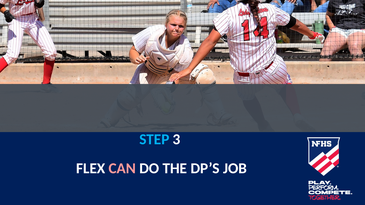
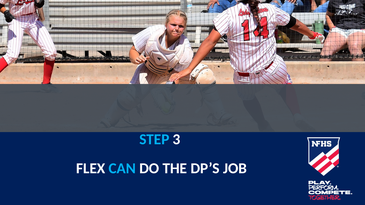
CAN colour: pink -> light blue
